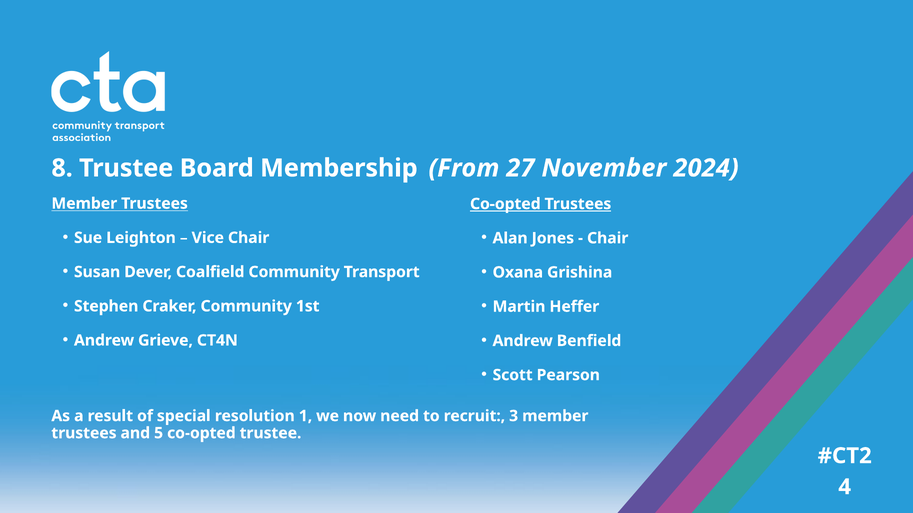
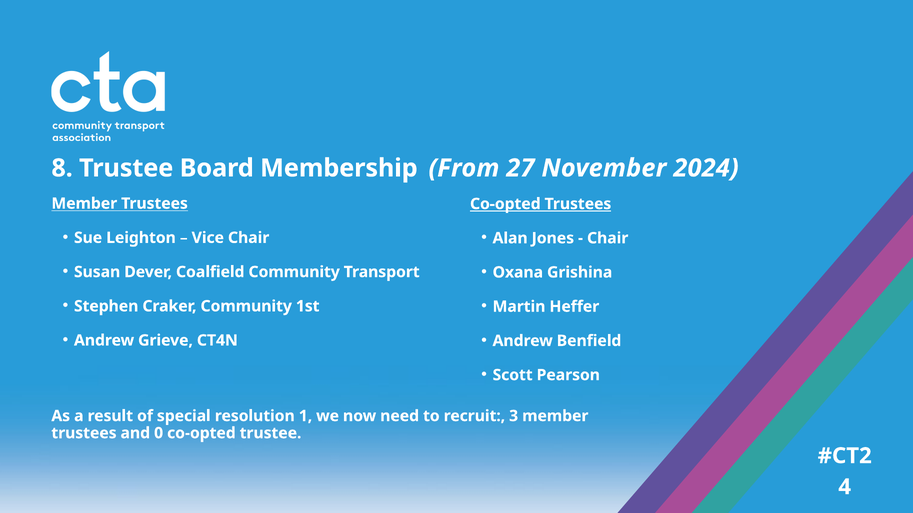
5: 5 -> 0
